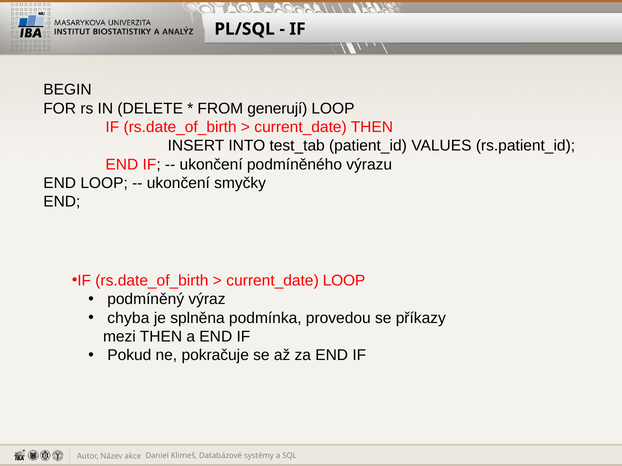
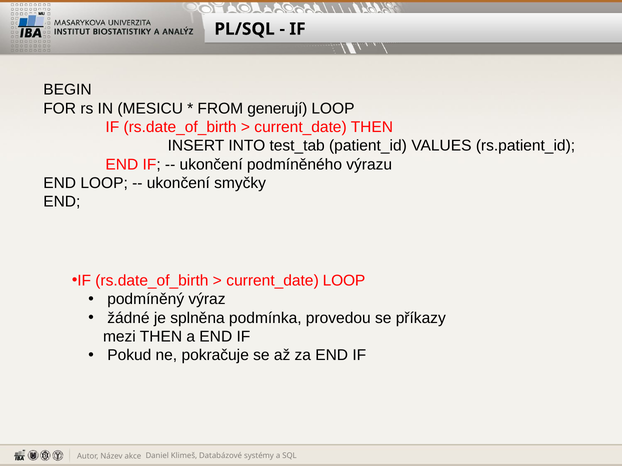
DELETE: DELETE -> MESICU
chyba: chyba -> žádné
